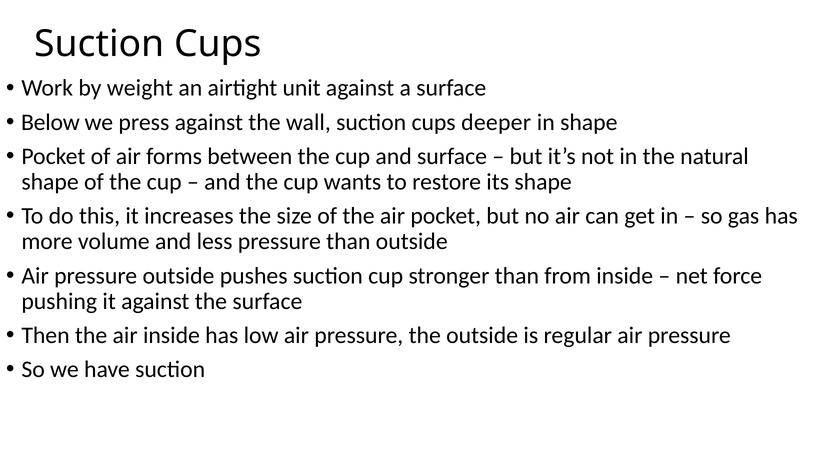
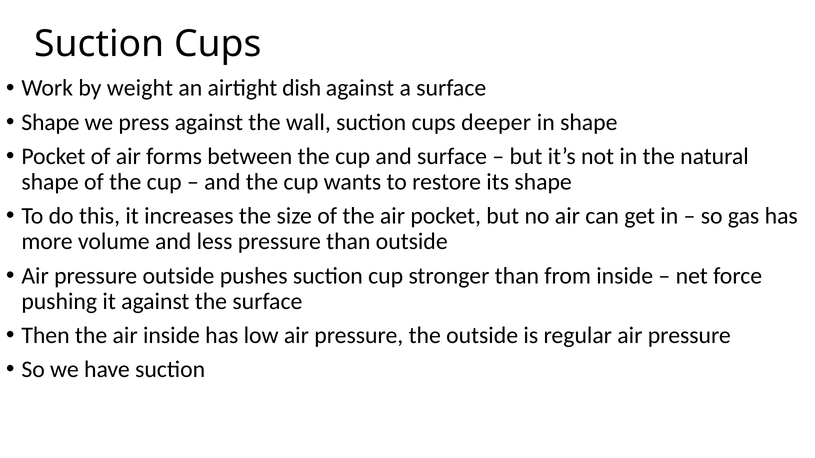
unit: unit -> dish
Below at (50, 122): Below -> Shape
